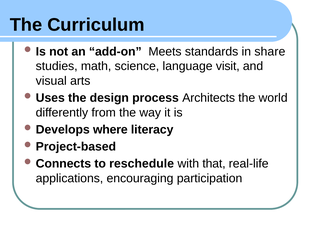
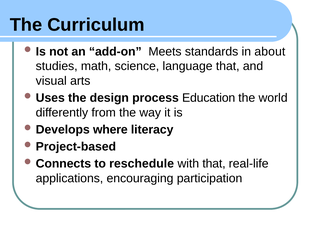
share: share -> about
language visit: visit -> that
Architects: Architects -> Education
